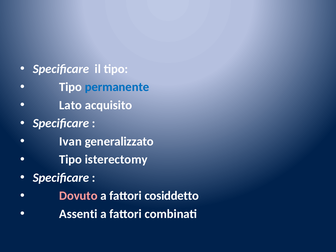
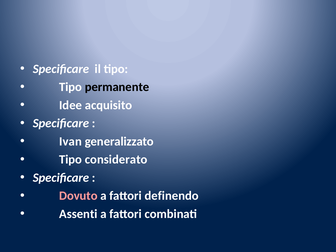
permanente colour: blue -> black
Lato: Lato -> Idee
isterectomy: isterectomy -> considerato
cosiddetto: cosiddetto -> definendo
